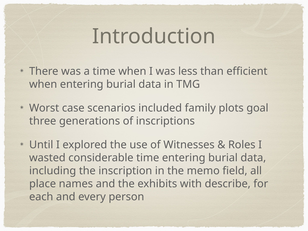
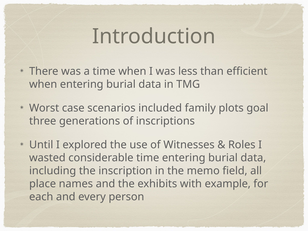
describe: describe -> example
